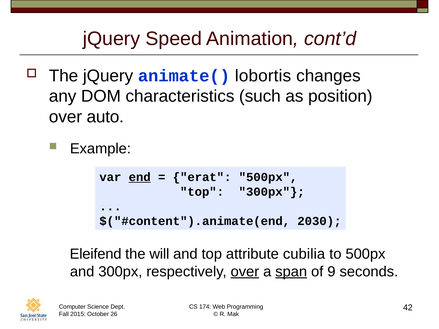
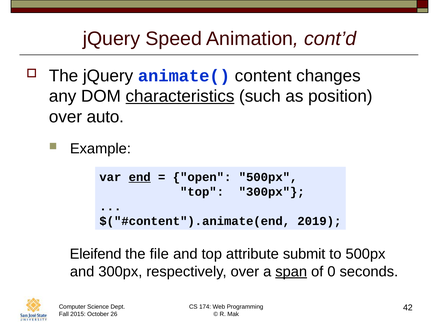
lobortis: lobortis -> content
characteristics underline: none -> present
erat: erat -> open
2030: 2030 -> 2019
will: will -> file
cubilia: cubilia -> submit
over at (245, 272) underline: present -> none
9: 9 -> 0
